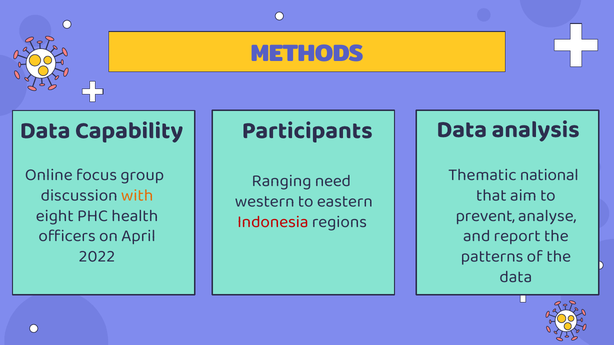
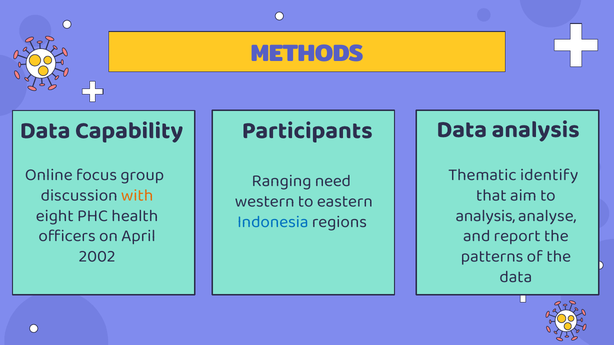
national: national -> identify
prevent at (485, 216): prevent -> analysis
Indonesia colour: red -> blue
2022: 2022 -> 2002
